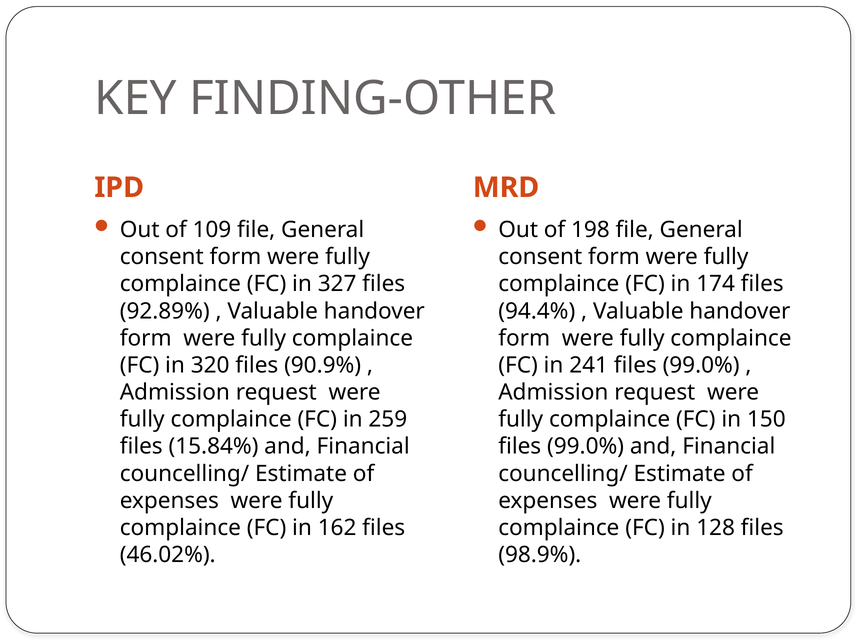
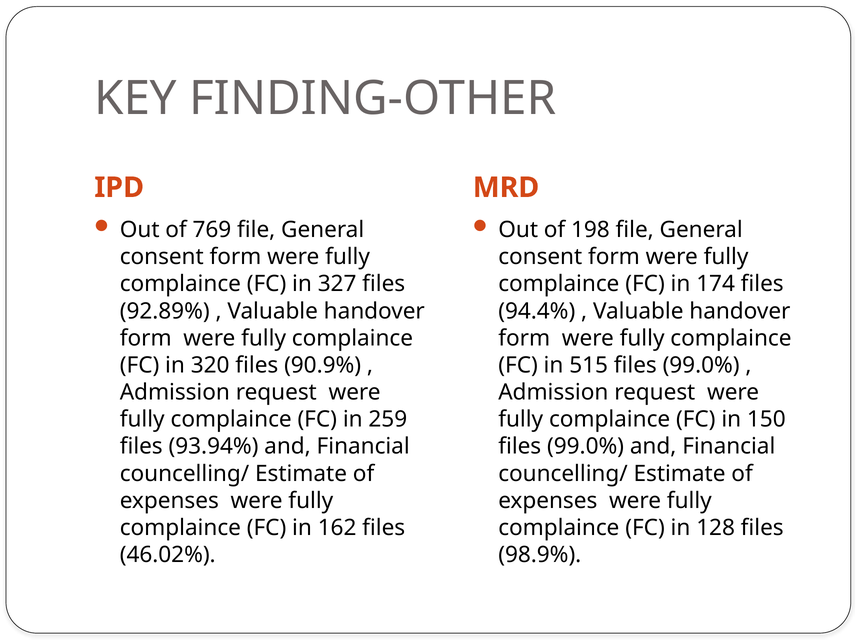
109: 109 -> 769
241: 241 -> 515
15.84%: 15.84% -> 93.94%
